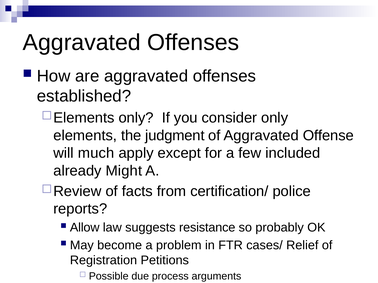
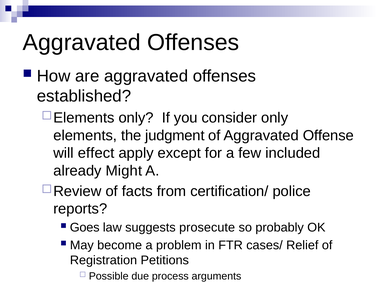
much: much -> effect
Allow: Allow -> Goes
resistance: resistance -> prosecute
